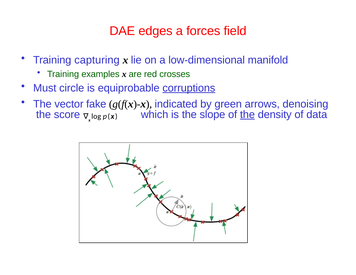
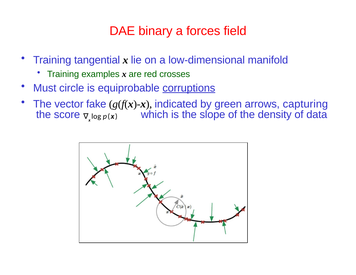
edges: edges -> binary
capturing: capturing -> tangential
denoising: denoising -> capturing
the at (247, 115) underline: present -> none
